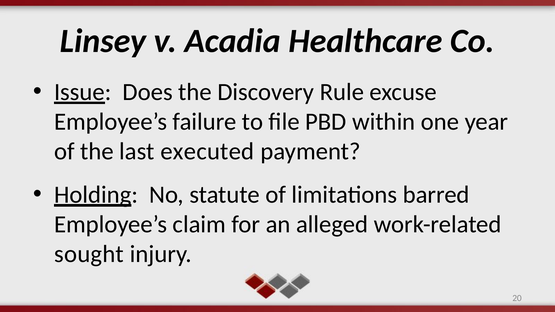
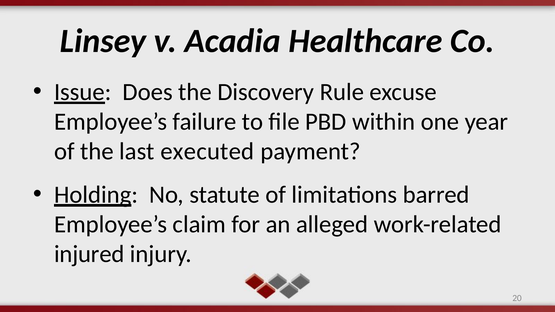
sought: sought -> injured
